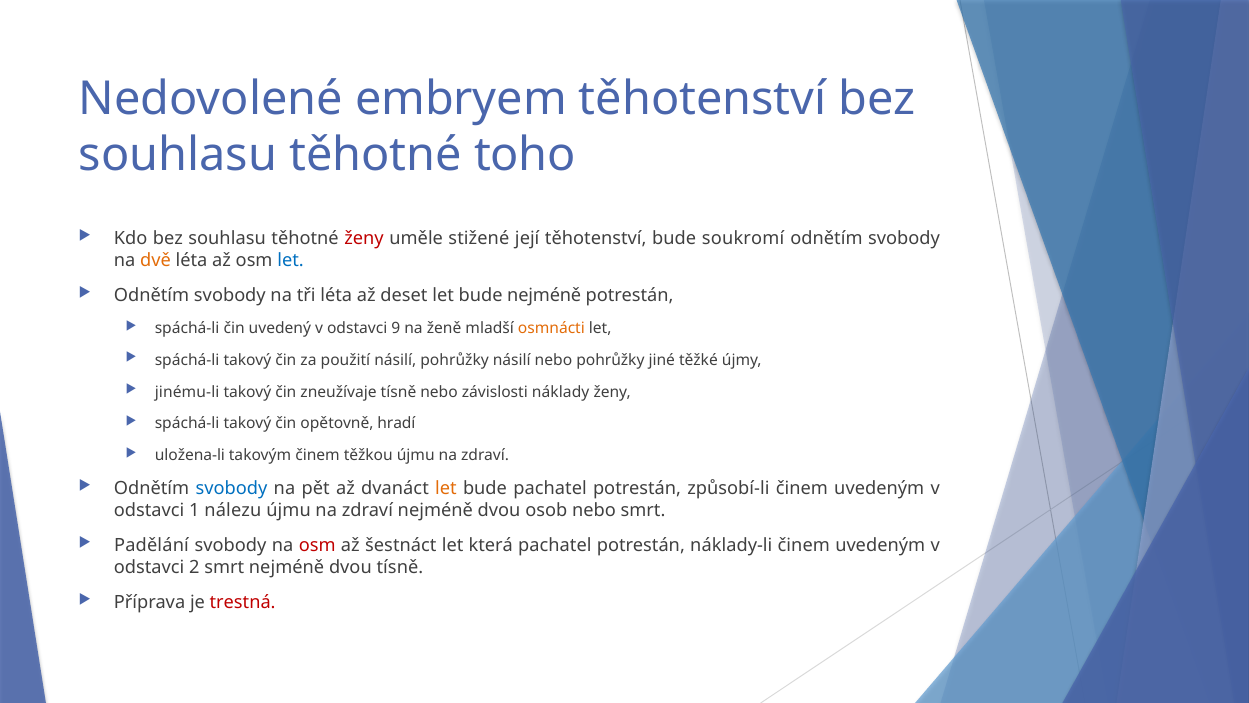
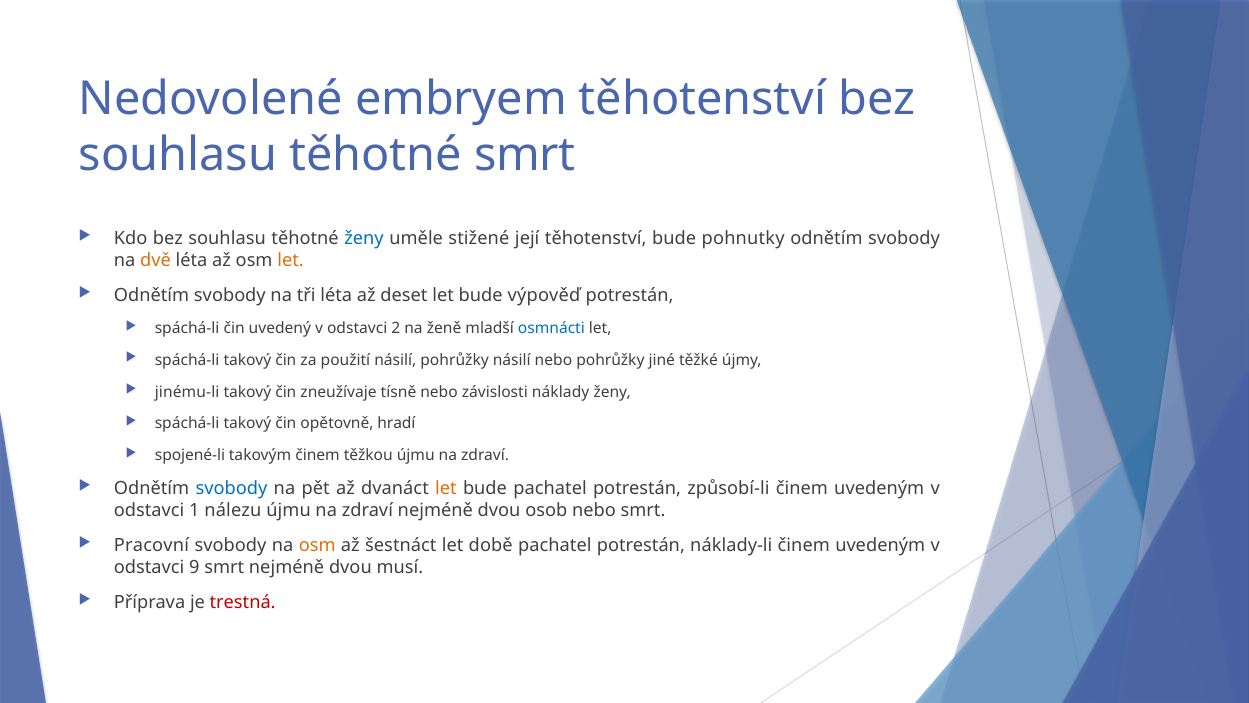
těhotné toho: toho -> smrt
ženy at (364, 238) colour: red -> blue
soukromí: soukromí -> pohnutky
let at (291, 260) colour: blue -> orange
bude nejméně: nejméně -> výpověď
9: 9 -> 2
osmnácti colour: orange -> blue
uložena-li: uložena-li -> spojené-li
Padělání: Padělání -> Pracovní
osm at (317, 545) colour: red -> orange
která: která -> době
2: 2 -> 9
dvou tísně: tísně -> musí
